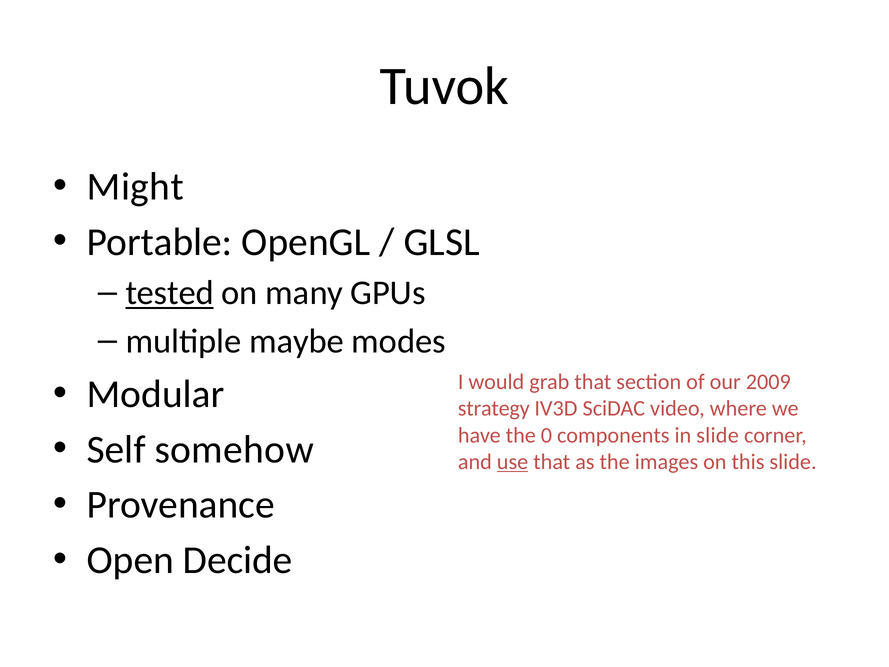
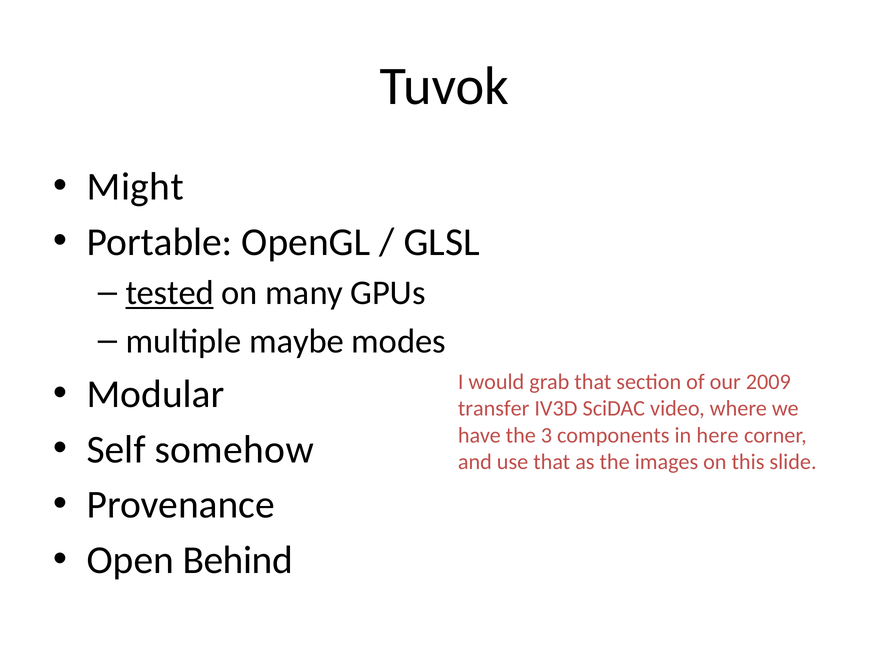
strategy: strategy -> transfer
0: 0 -> 3
in slide: slide -> here
use underline: present -> none
Decide: Decide -> Behind
